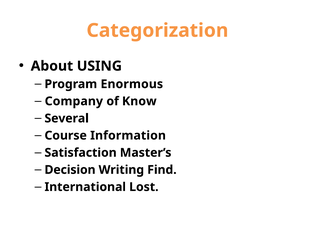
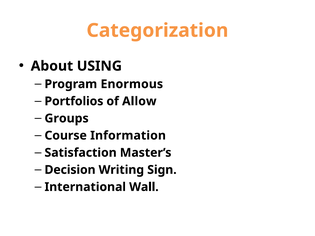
Company: Company -> Portfolios
Know: Know -> Allow
Several: Several -> Groups
Find: Find -> Sign
Lost: Lost -> Wall
